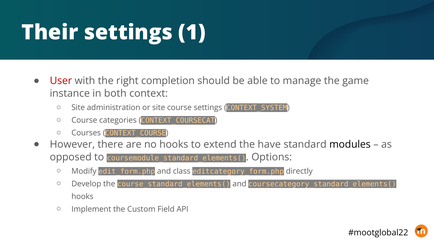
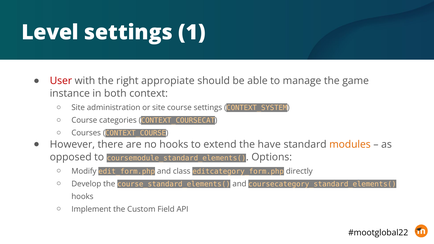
Their: Their -> Level
completion: completion -> appropiate
modules colour: black -> orange
